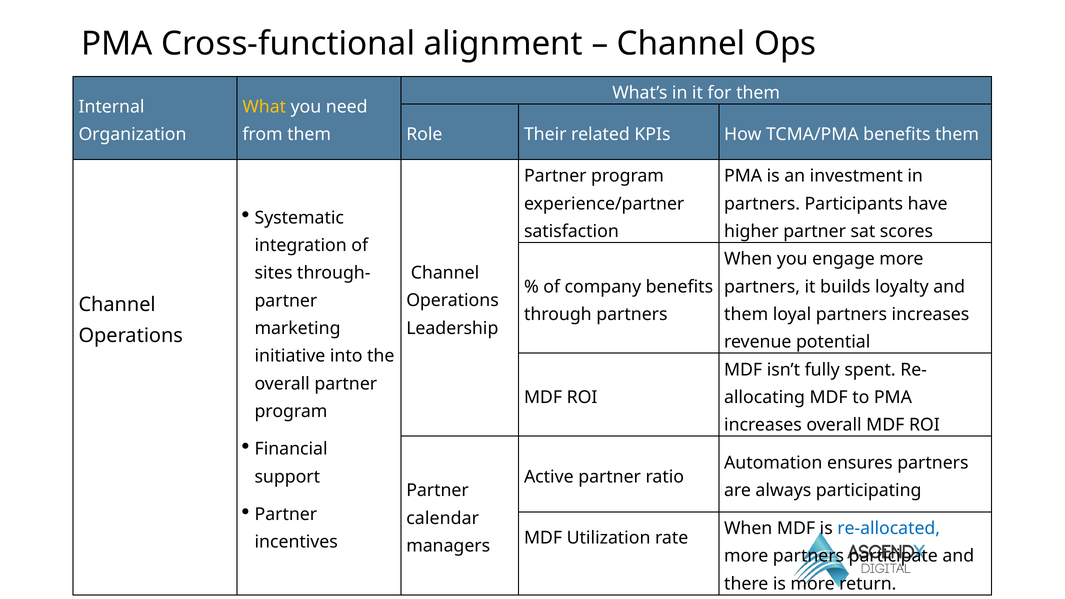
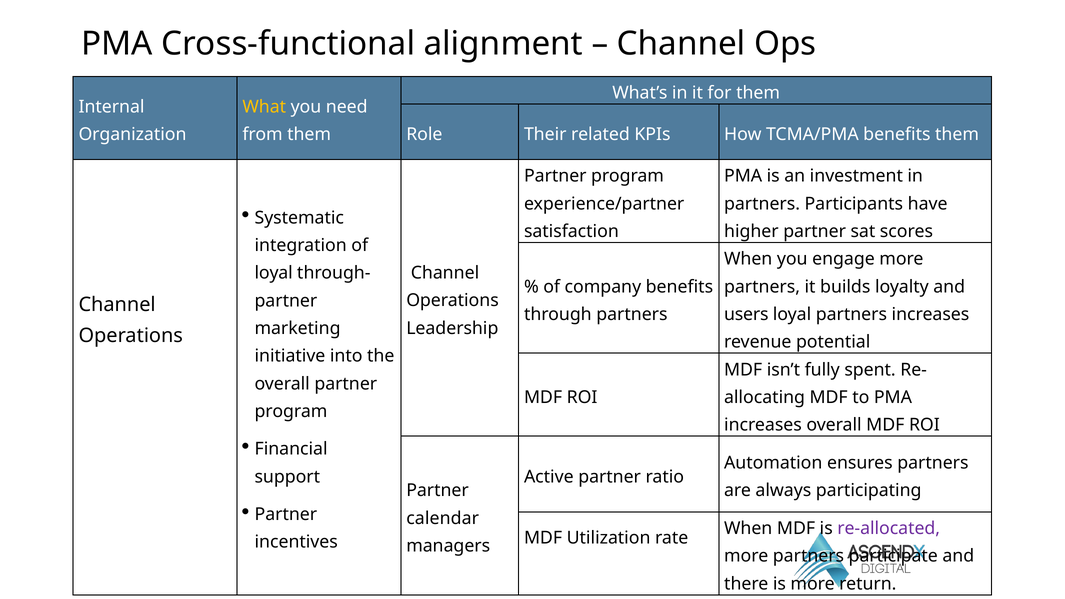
sites at (274, 273): sites -> loyal
them at (746, 314): them -> users
re-allocated colour: blue -> purple
